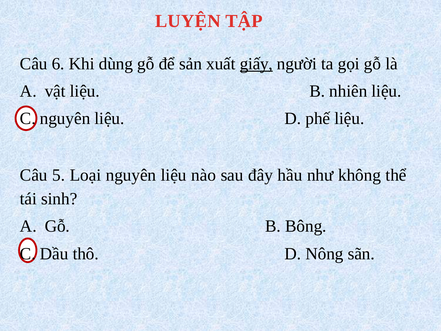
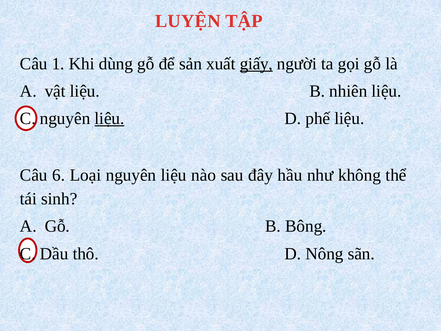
6: 6 -> 1
liệu at (110, 118) underline: none -> present
5: 5 -> 6
